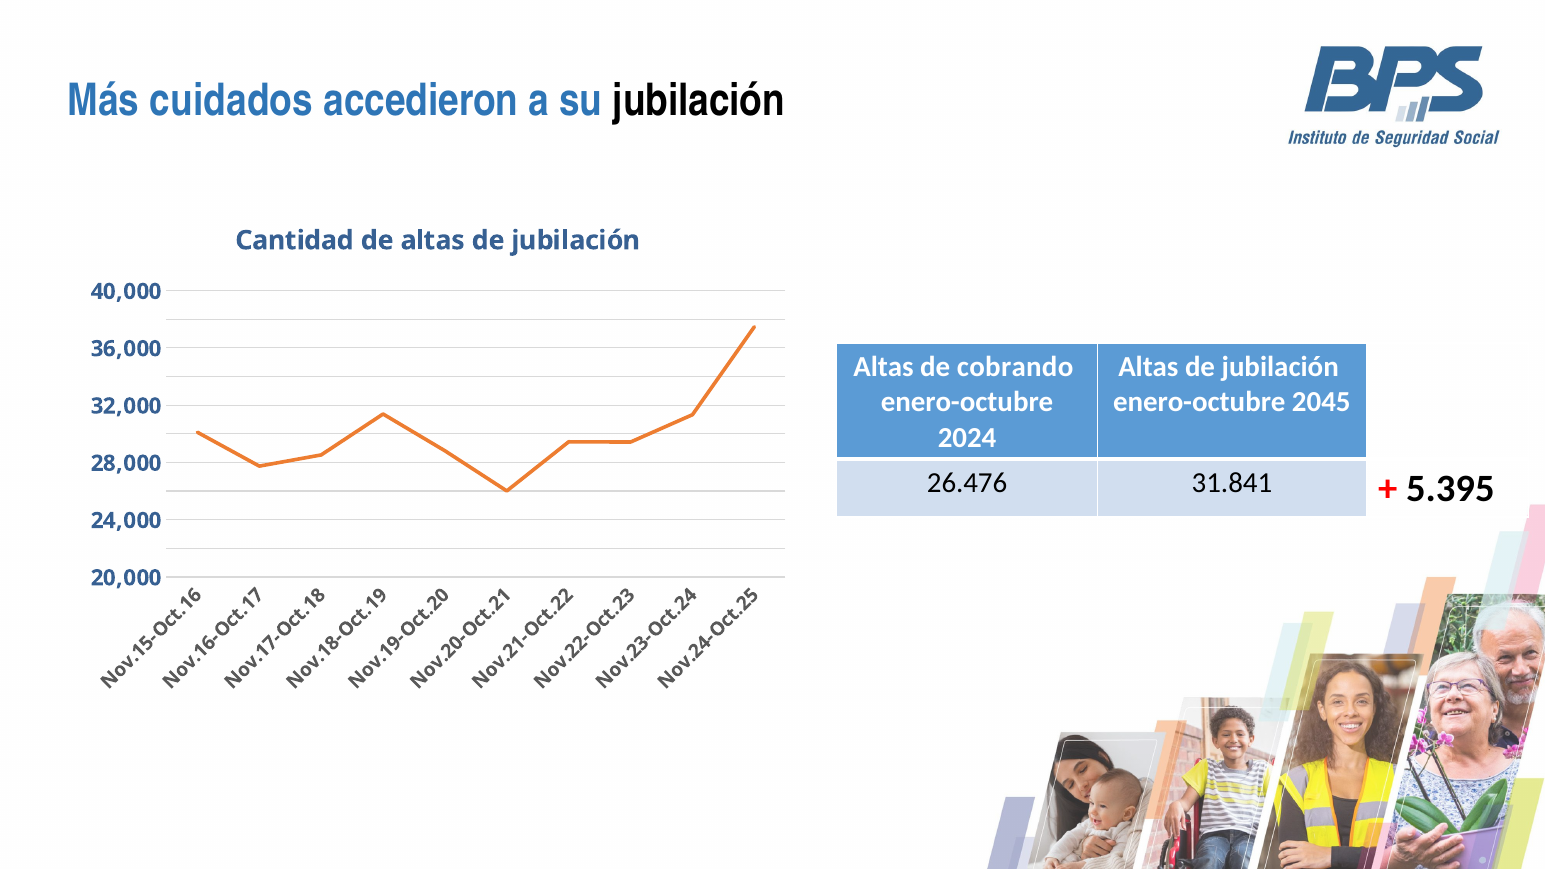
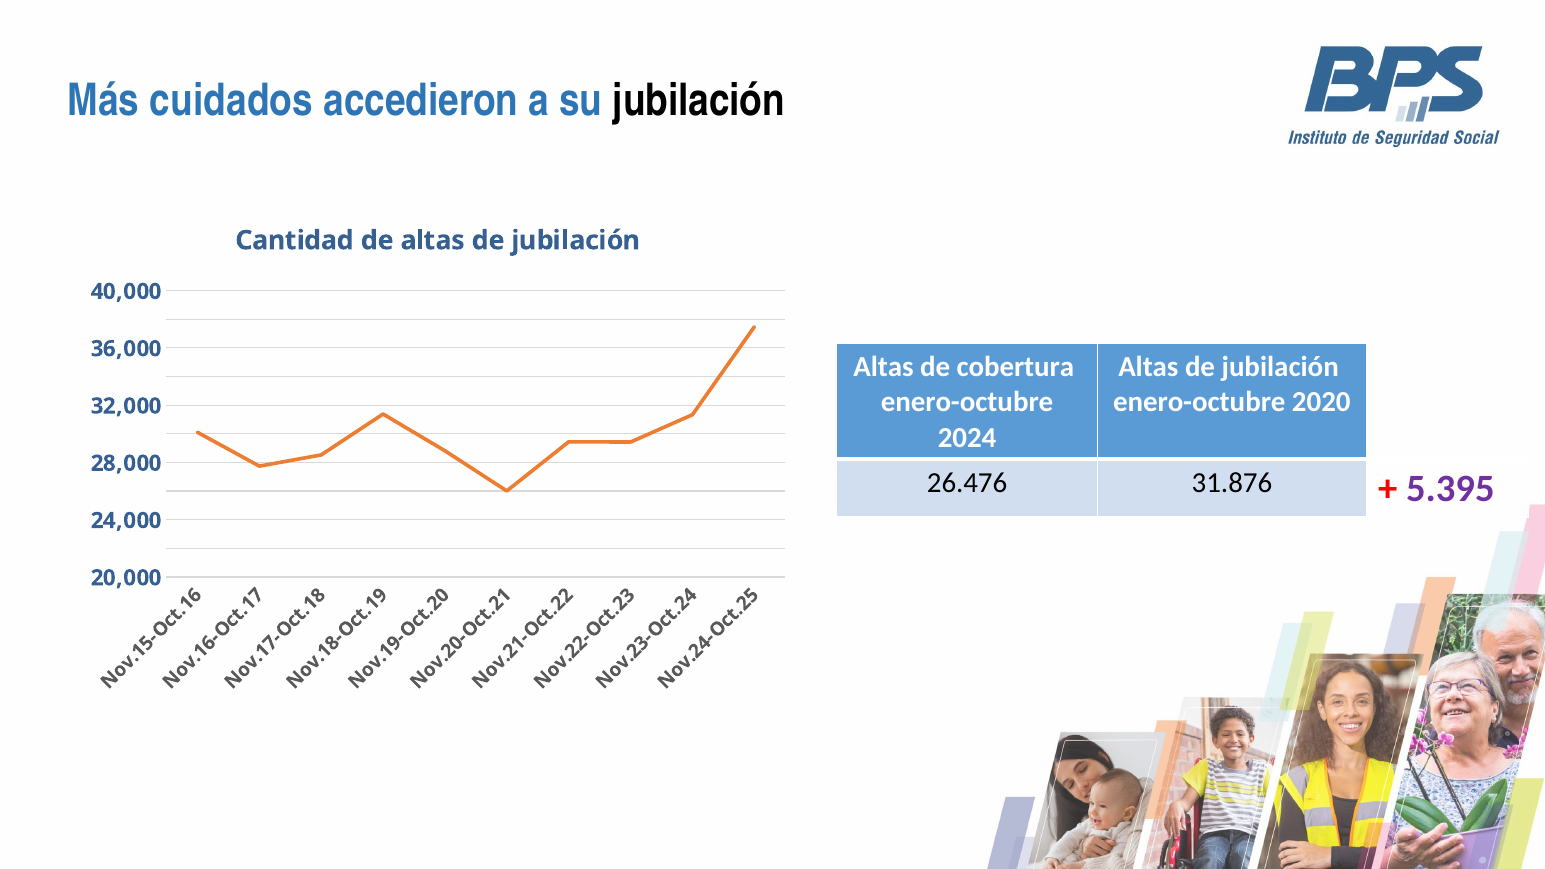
cobrando: cobrando -> cobertura
2045: 2045 -> 2020
31.841: 31.841 -> 31.876
5.395 colour: black -> purple
